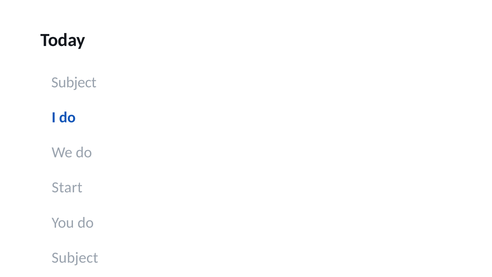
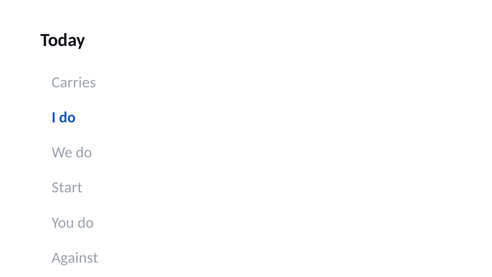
Subject at (74, 82): Subject -> Carries
Subject at (75, 257): Subject -> Against
